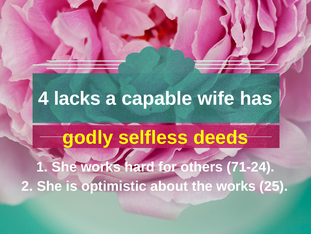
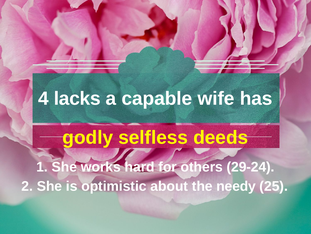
71-24: 71-24 -> 29-24
the works: works -> needy
